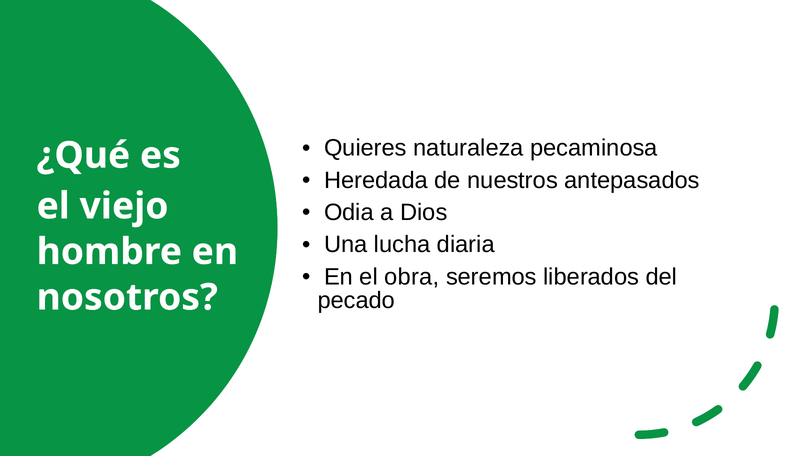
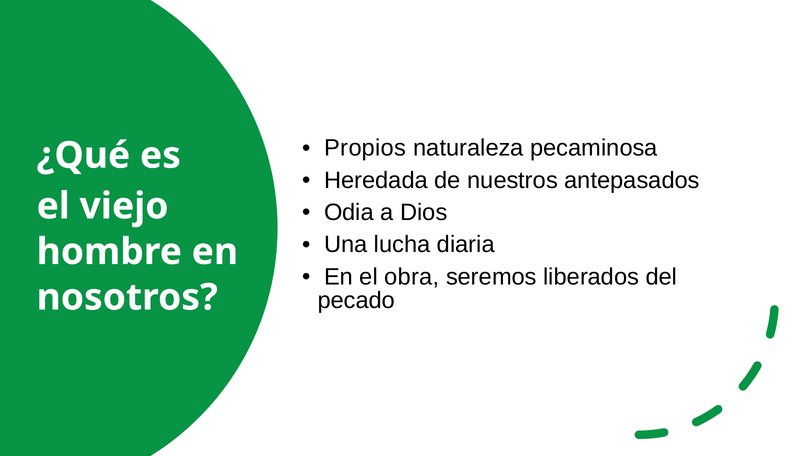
Quieres: Quieres -> Propios
